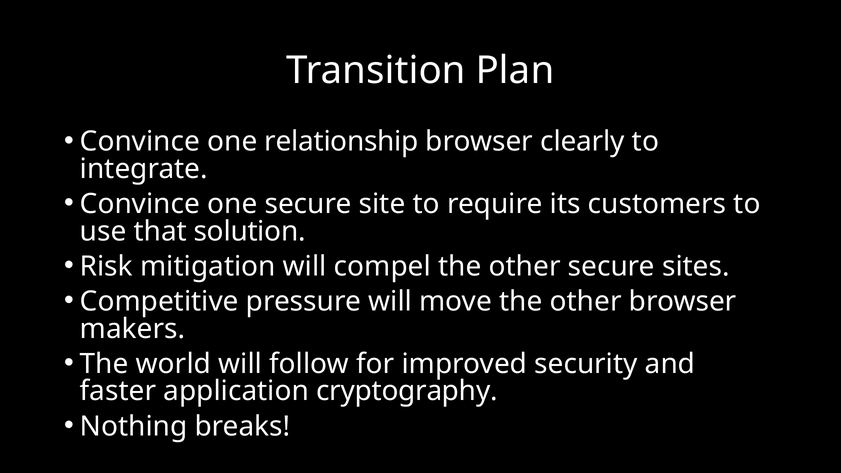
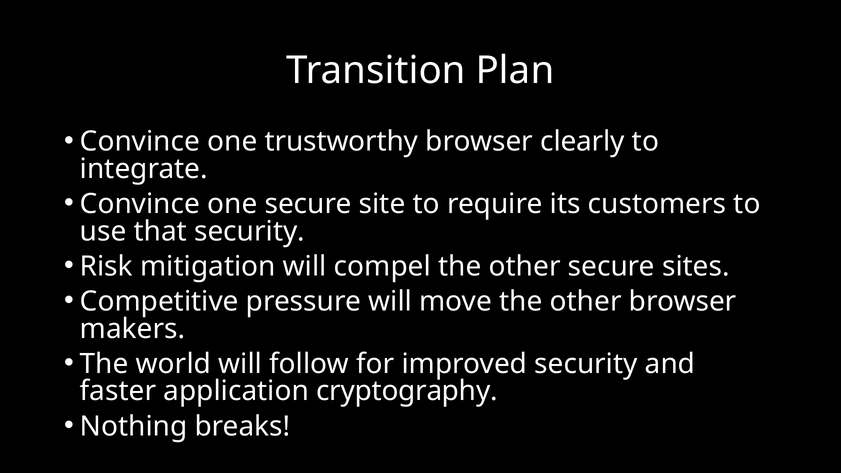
relationship: relationship -> trustworthy
that solution: solution -> security
